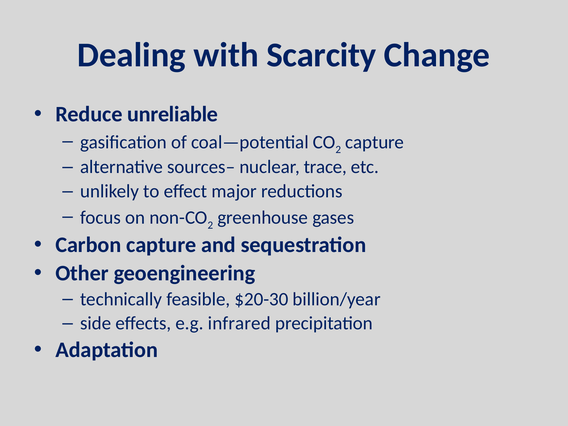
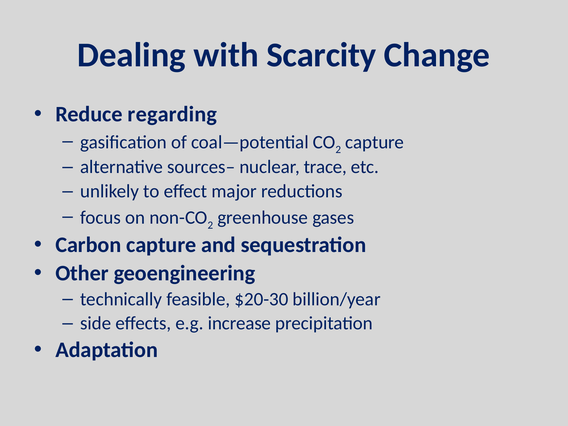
unreliable: unreliable -> regarding
infrared: infrared -> increase
